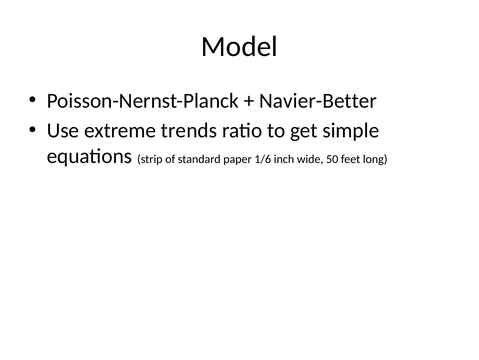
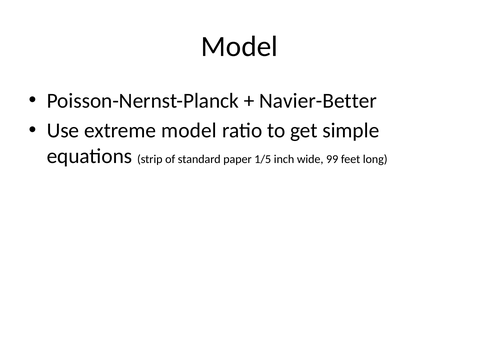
extreme trends: trends -> model
1/6: 1/6 -> 1/5
50: 50 -> 99
